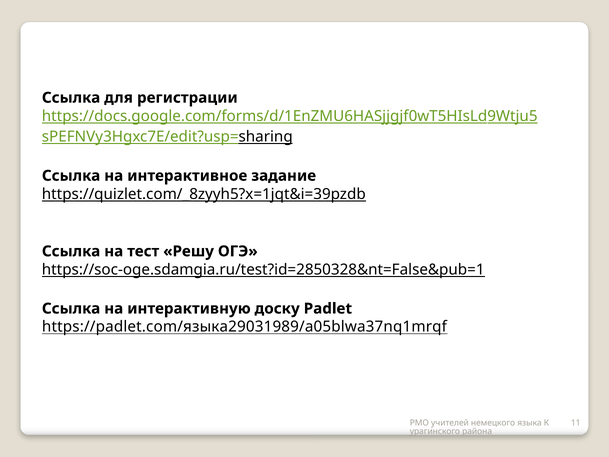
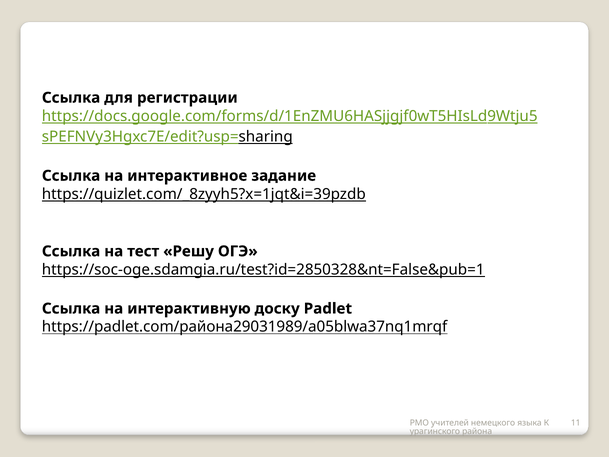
https://padlet.com/языка29031989/a05blwa37nq1mrqf: https://padlet.com/языка29031989/a05blwa37nq1mrqf -> https://padlet.com/района29031989/a05blwa37nq1mrqf
